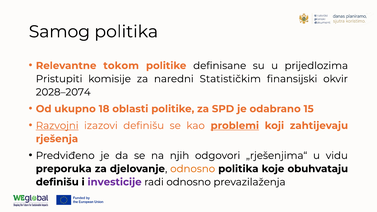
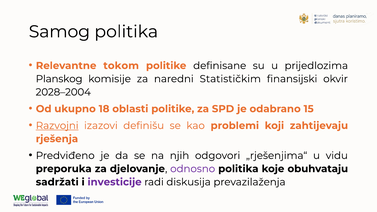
Pristupiti: Pristupiti -> Planskog
2028–2074: 2028–2074 -> 2028–2004
problemi underline: present -> none
odnosno at (193, 169) colour: orange -> purple
definišu at (57, 182): definišu -> sadržati
radi odnosno: odnosno -> diskusija
